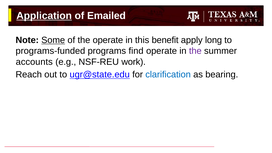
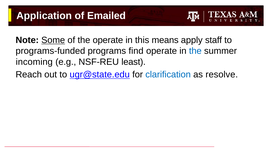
Application underline: present -> none
benefit: benefit -> means
long: long -> staff
the at (195, 51) colour: purple -> blue
accounts: accounts -> incoming
work: work -> least
bearing: bearing -> resolve
